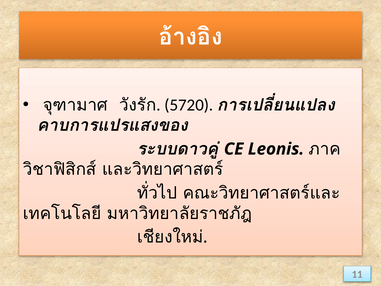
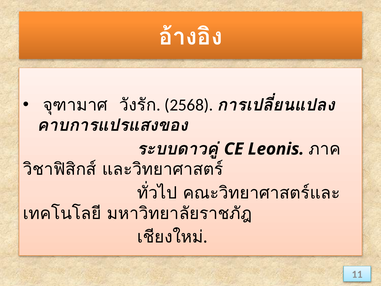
5720: 5720 -> 2568
